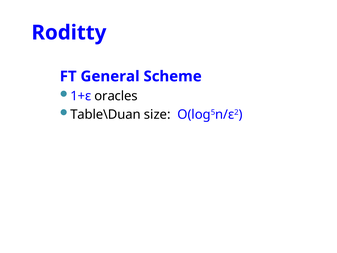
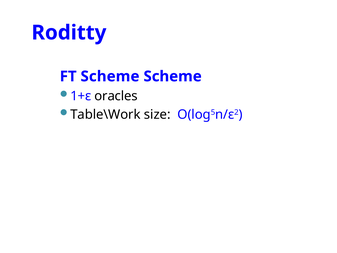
FT General: General -> Scheme
Table\Duan: Table\Duan -> Table\Work
